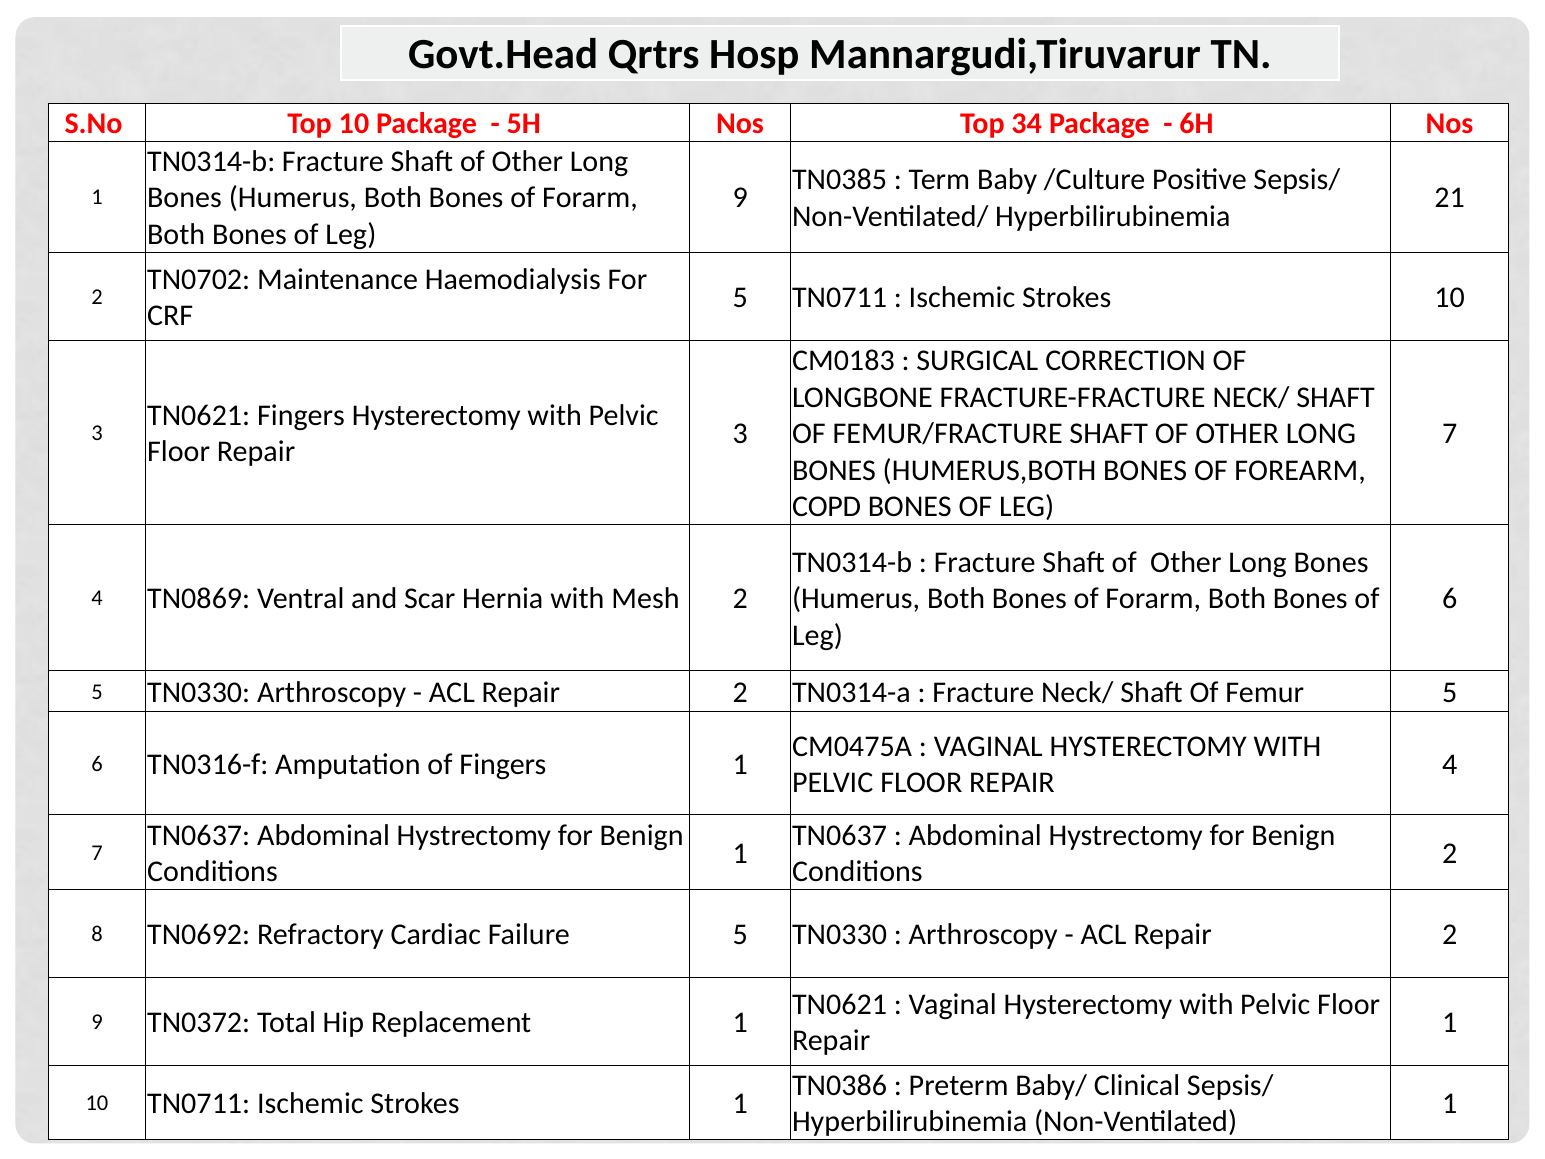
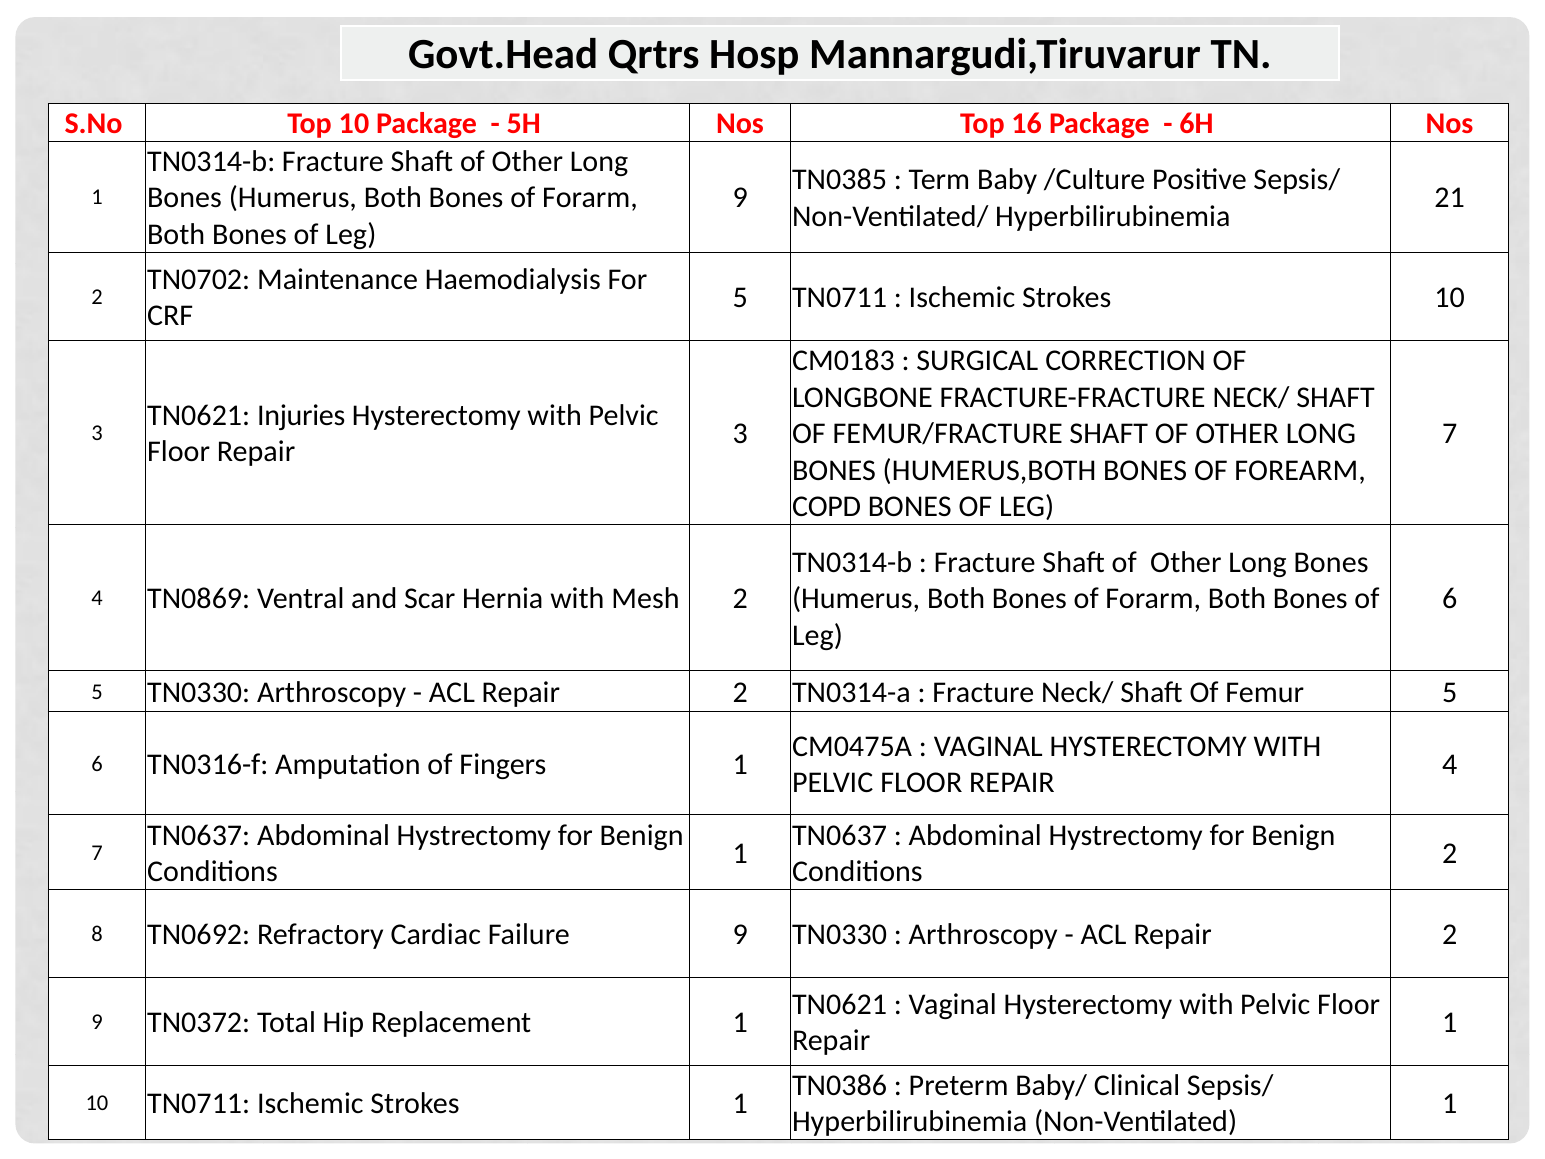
34: 34 -> 16
TN0621 Fingers: Fingers -> Injuries
Failure 5: 5 -> 9
